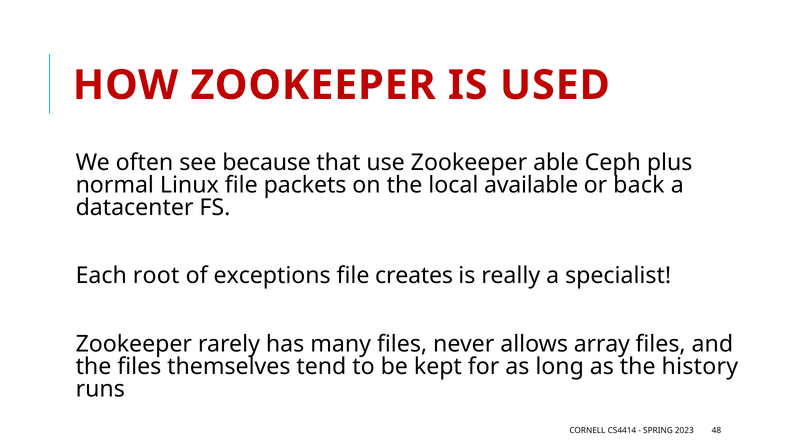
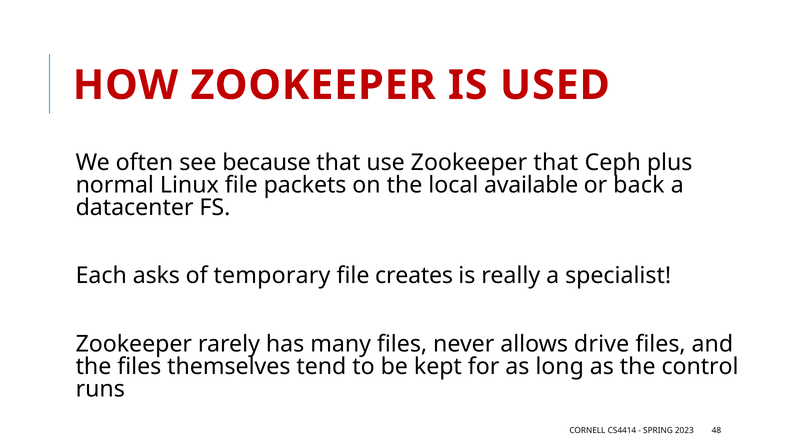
Zookeeper able: able -> that
root: root -> asks
exceptions: exceptions -> temporary
array: array -> drive
history: history -> control
